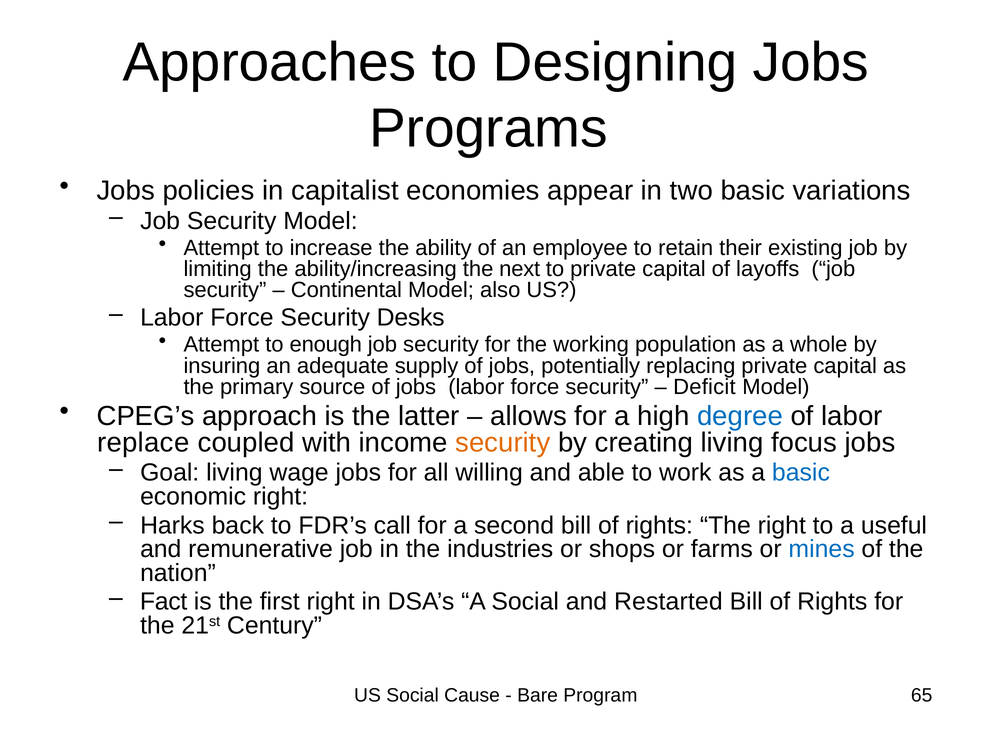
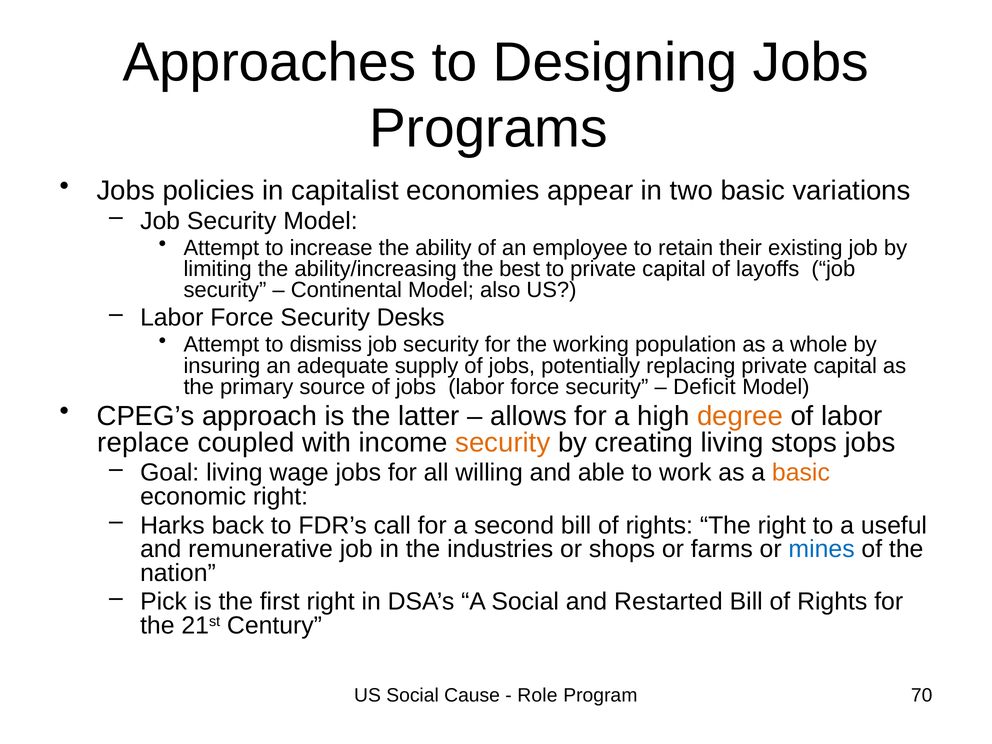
next: next -> best
enough: enough -> dismiss
degree colour: blue -> orange
focus: focus -> stops
basic at (801, 473) colour: blue -> orange
Fact: Fact -> Pick
Bare: Bare -> Role
65: 65 -> 70
